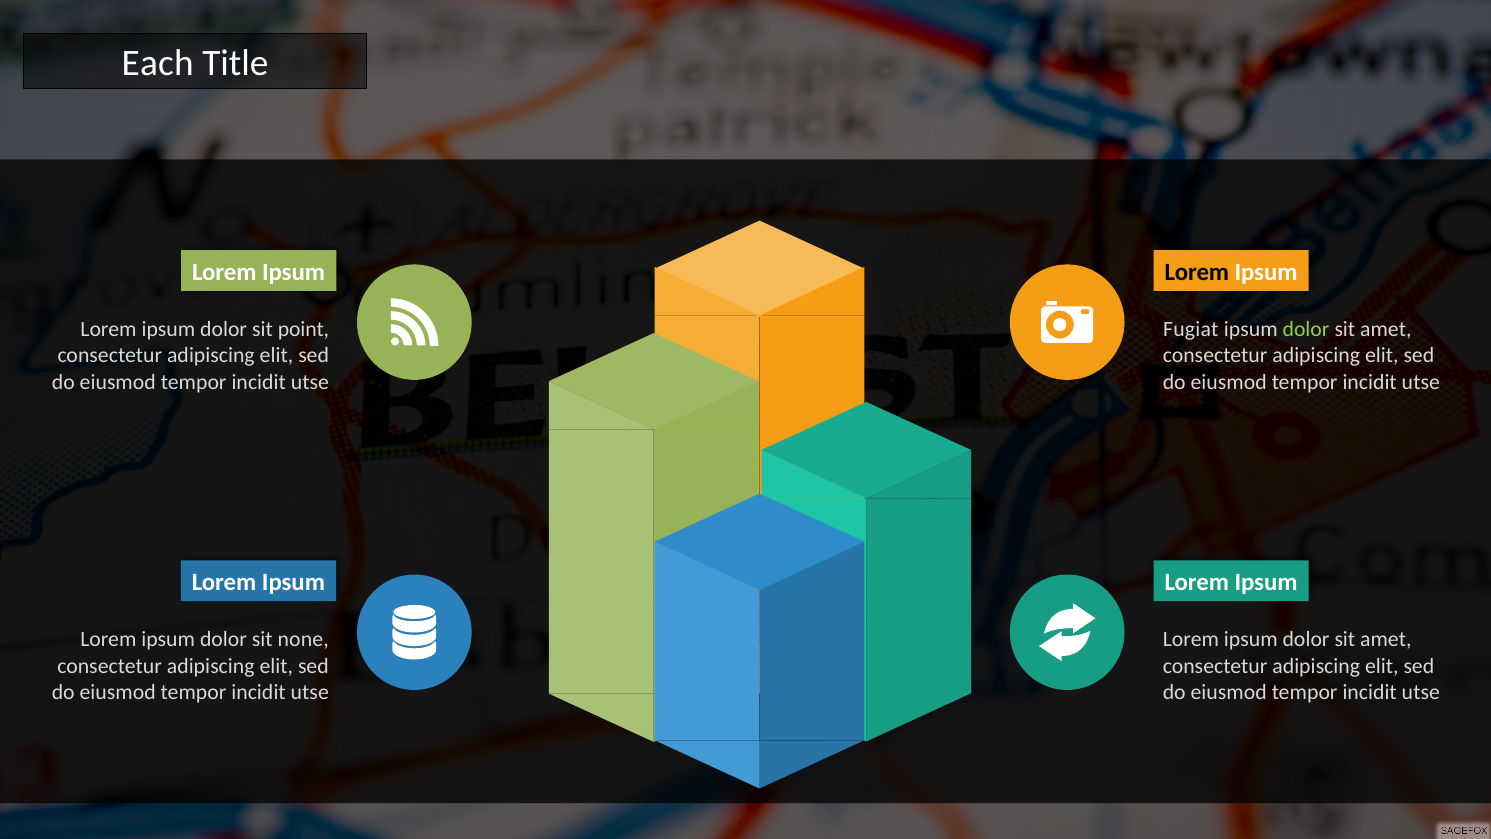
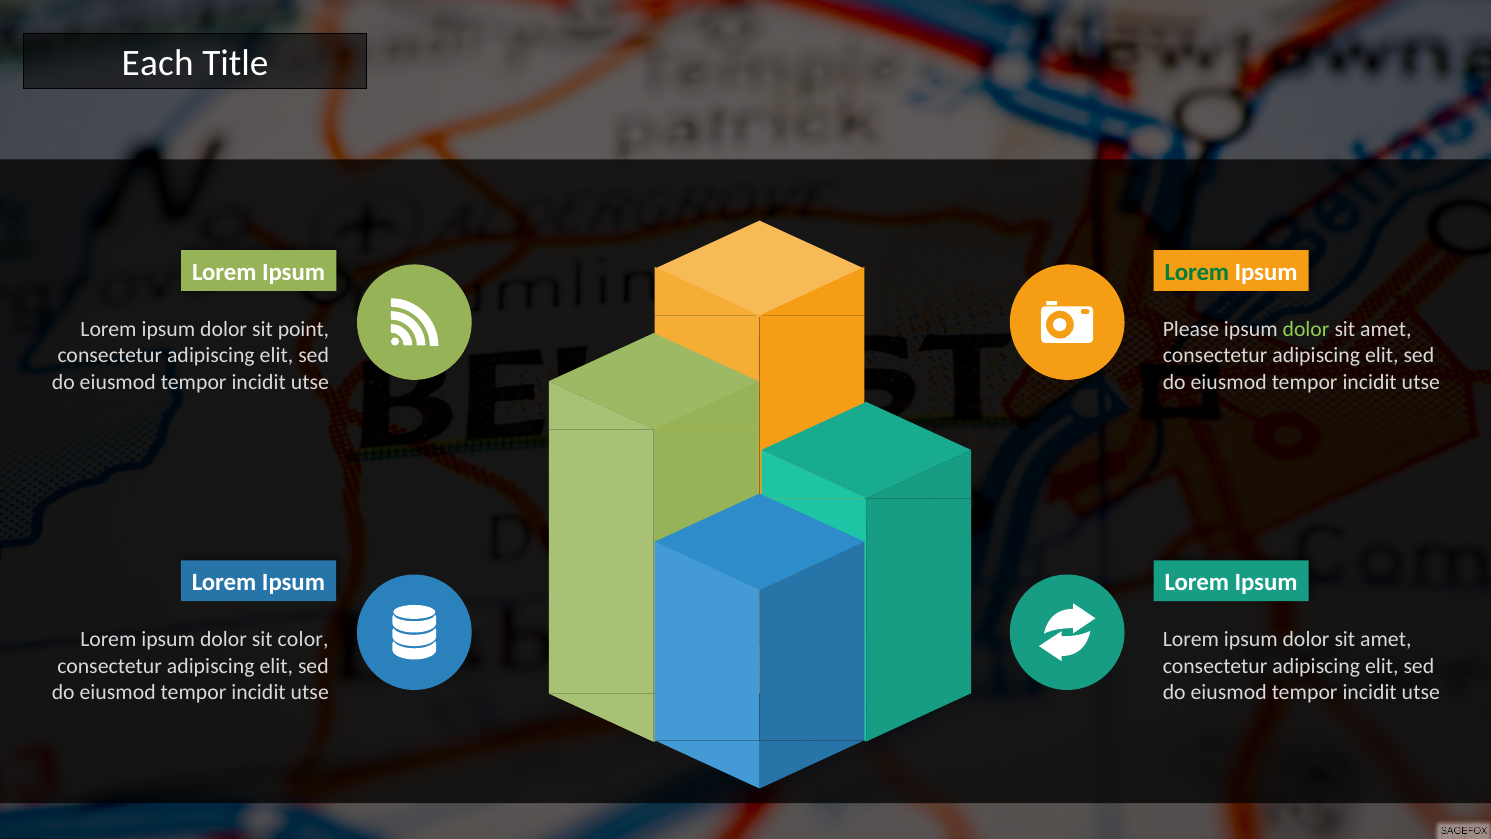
Lorem at (1197, 272) colour: black -> green
Fugiat: Fugiat -> Please
none: none -> color
